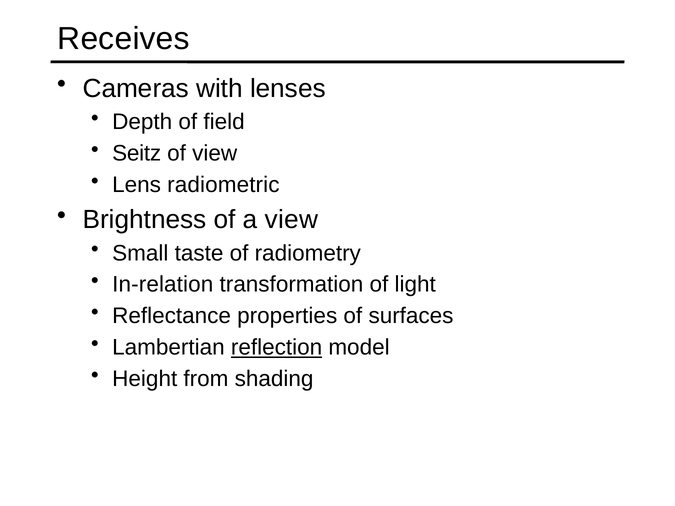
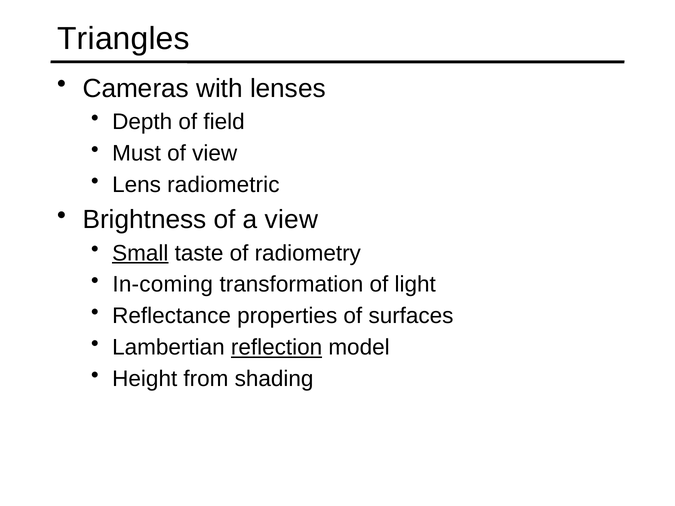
Receives: Receives -> Triangles
Seitz: Seitz -> Must
Small underline: none -> present
In-relation: In-relation -> In-coming
